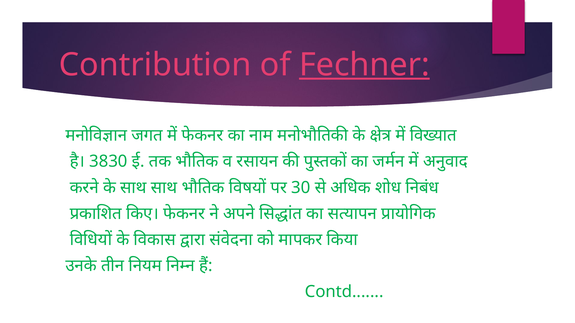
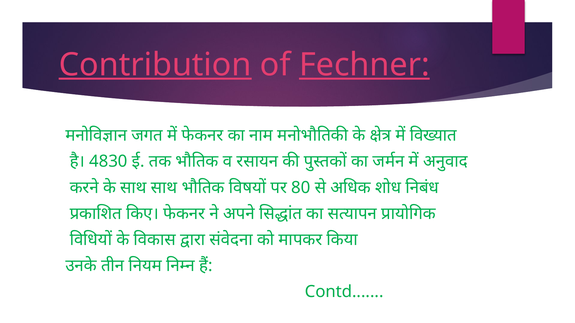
Contribution underline: none -> present
3830: 3830 -> 4830
30: 30 -> 80
